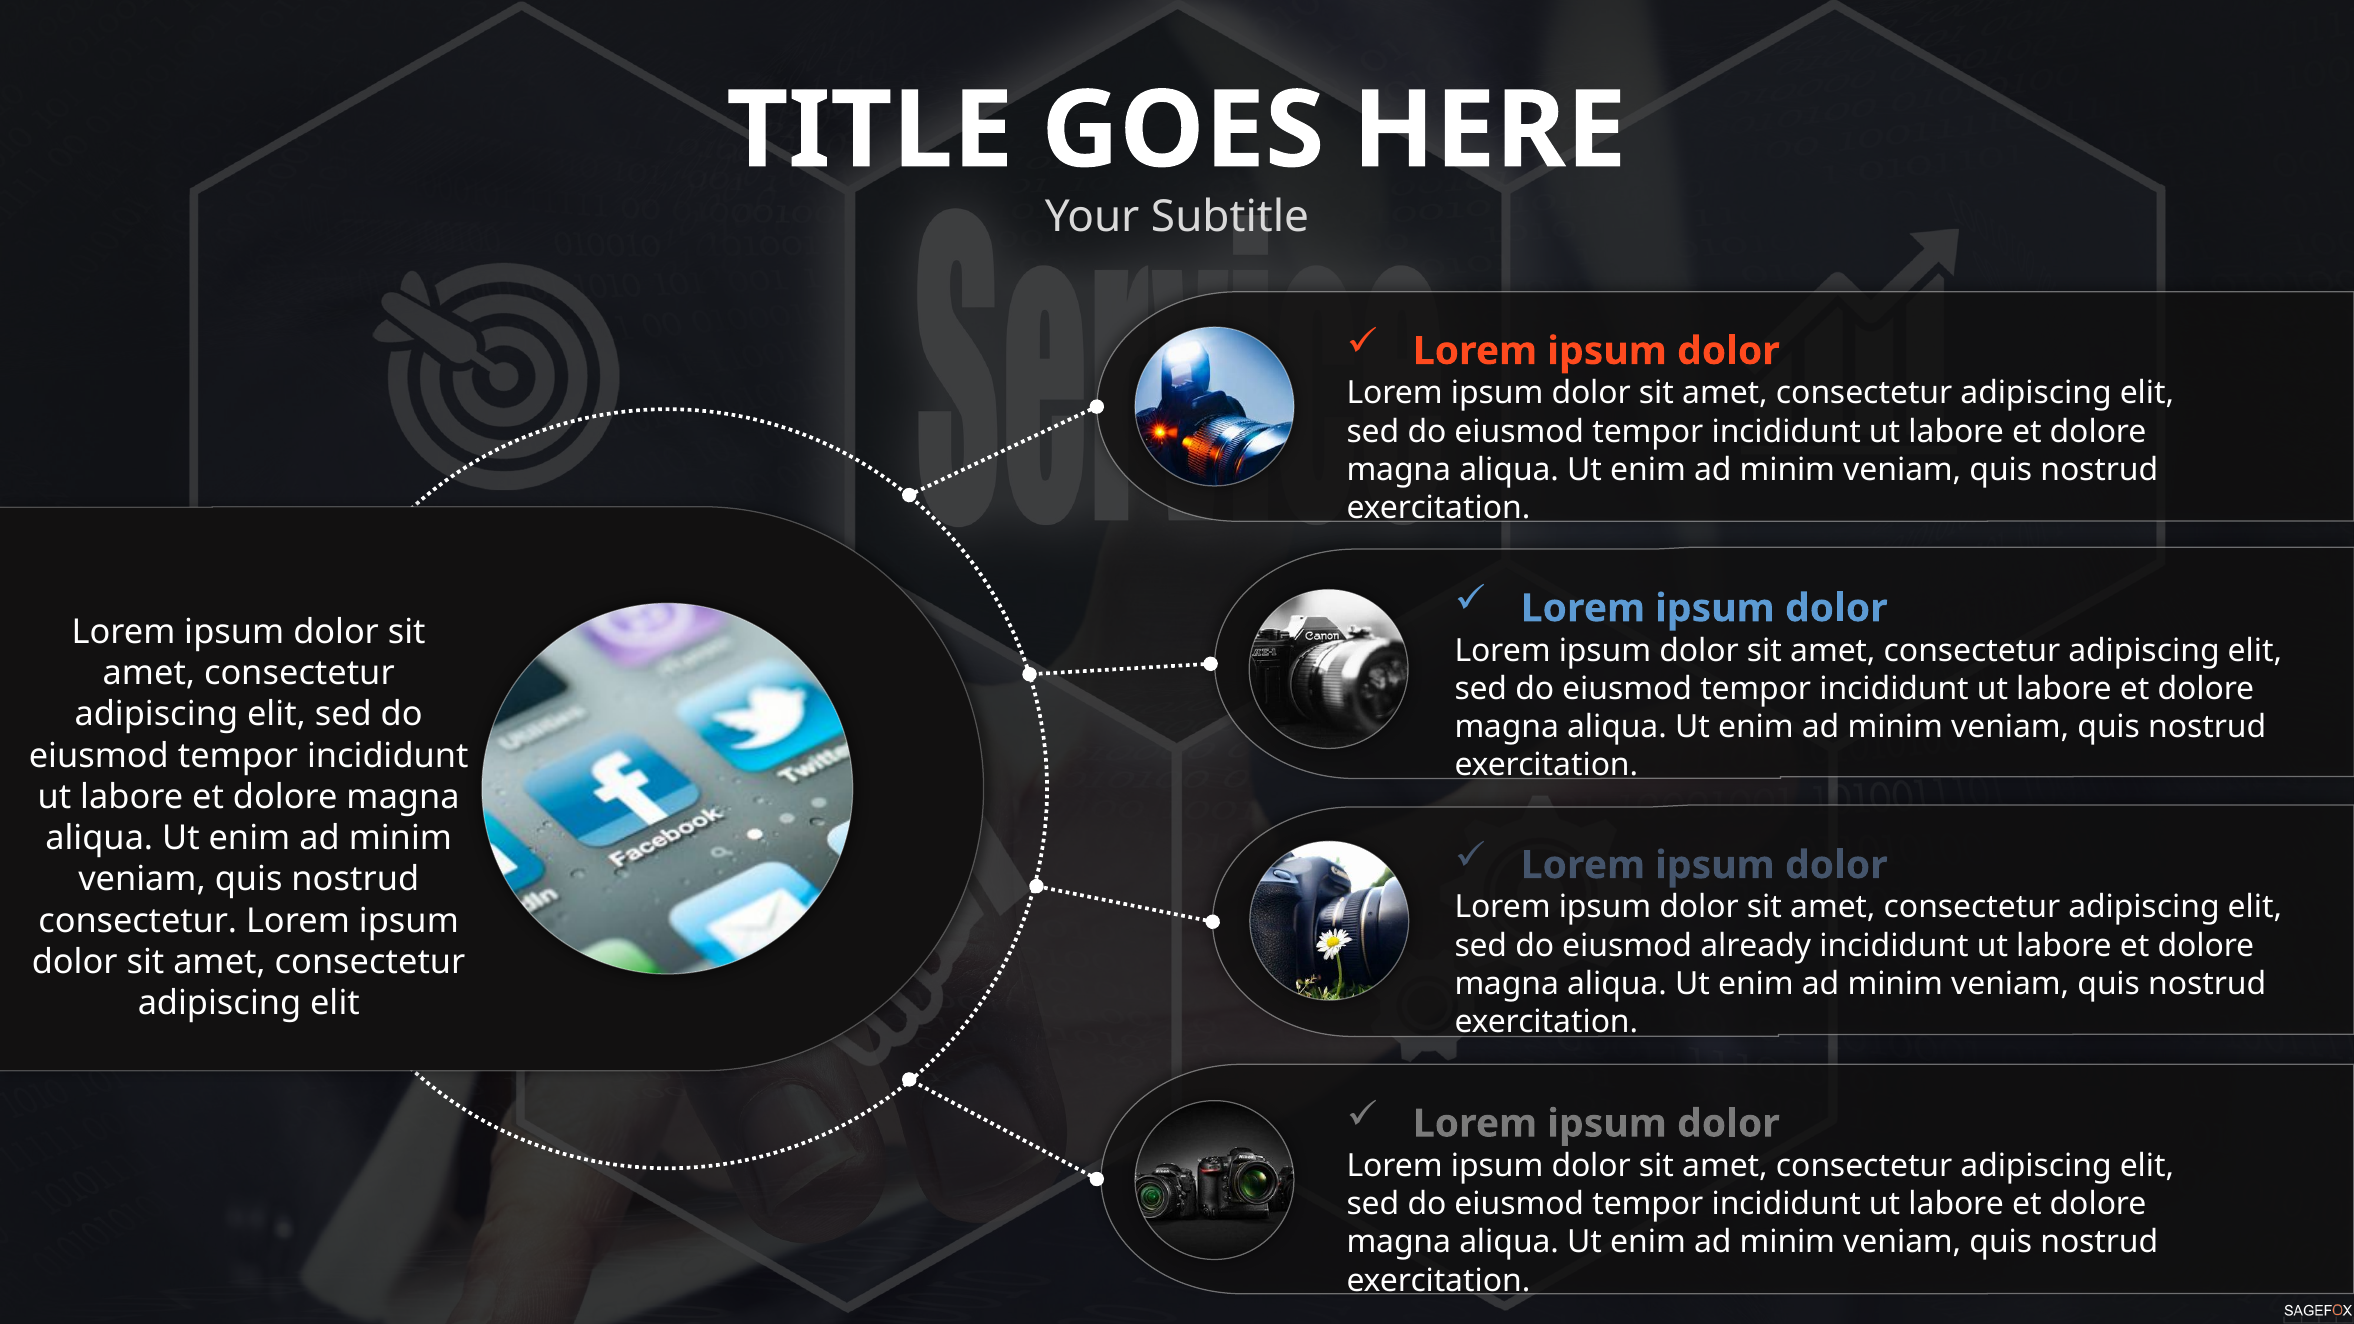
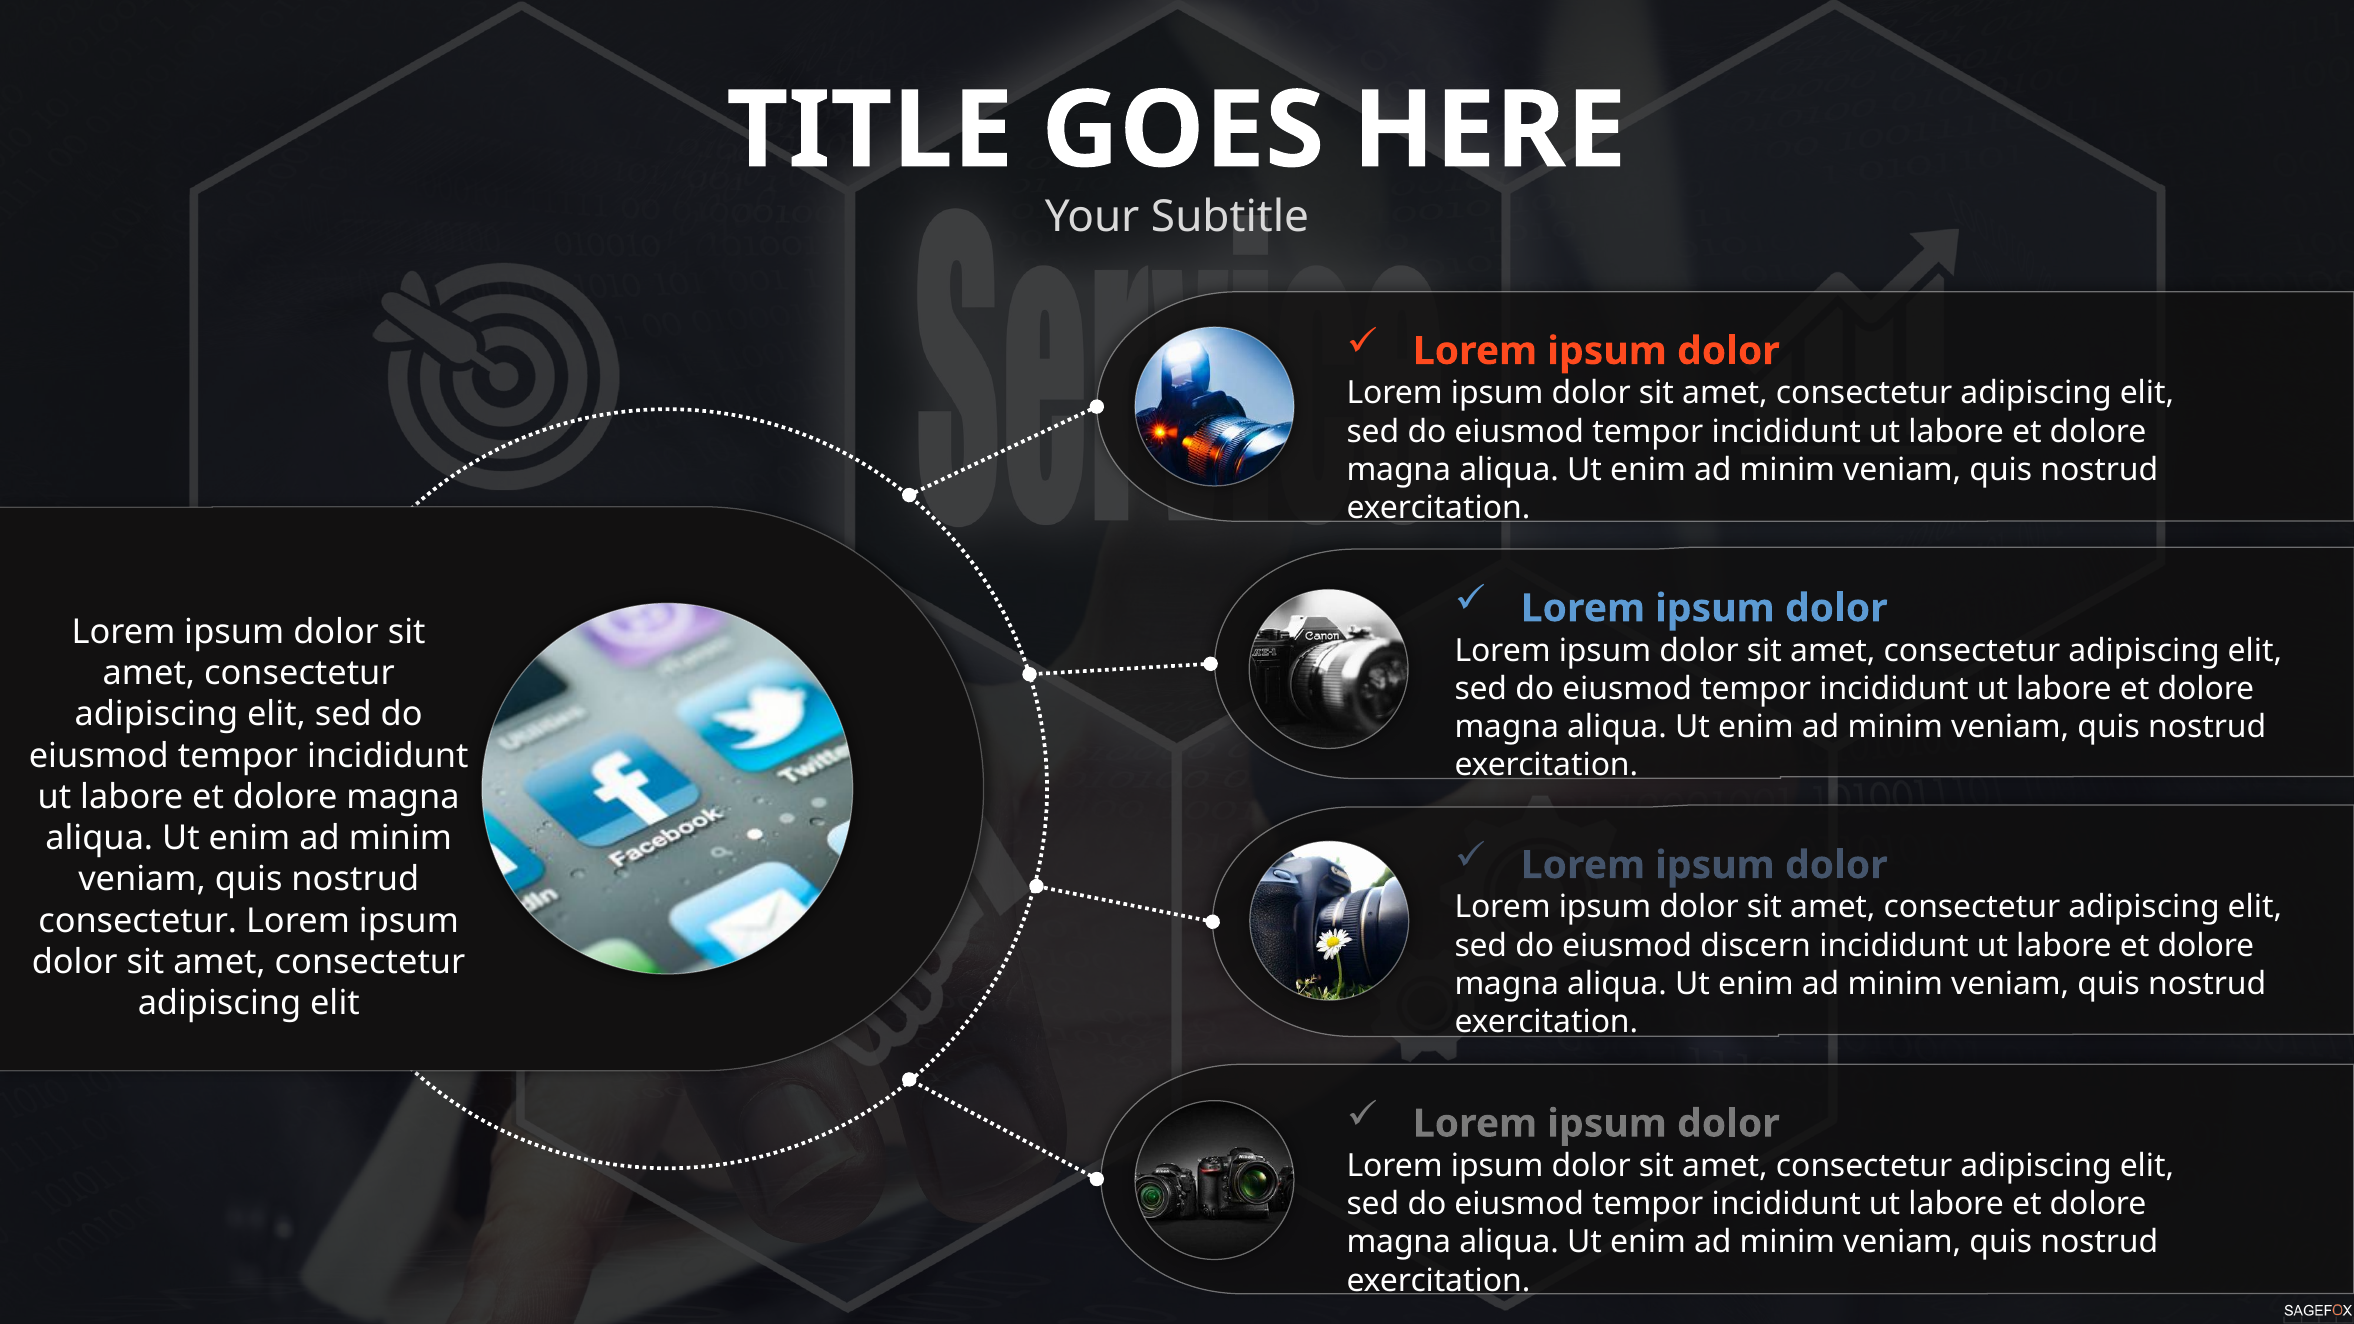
already: already -> discern
